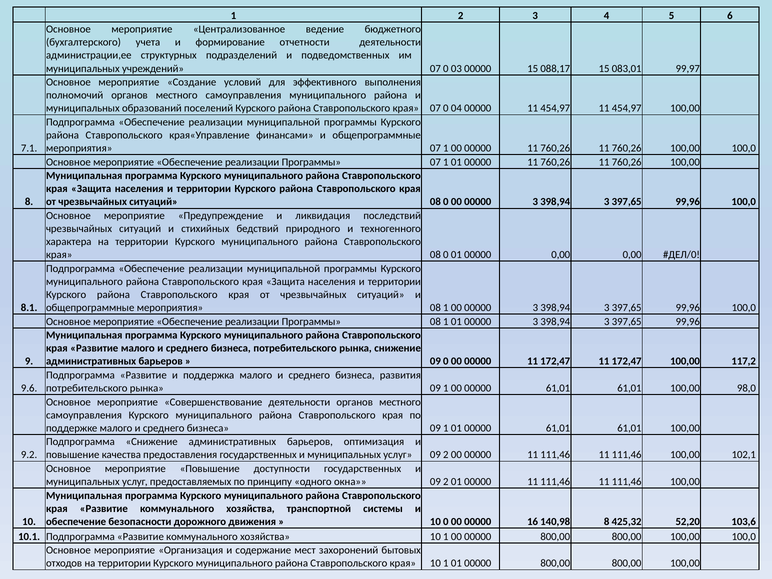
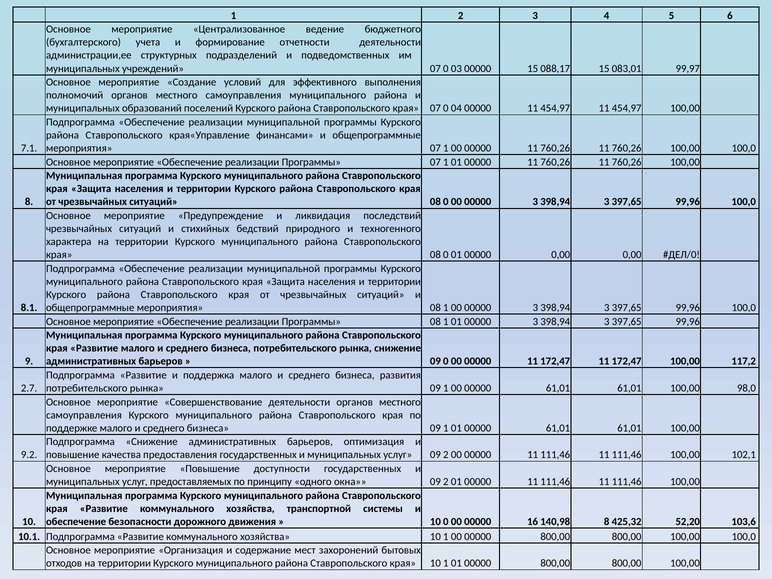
9.6: 9.6 -> 2.7
